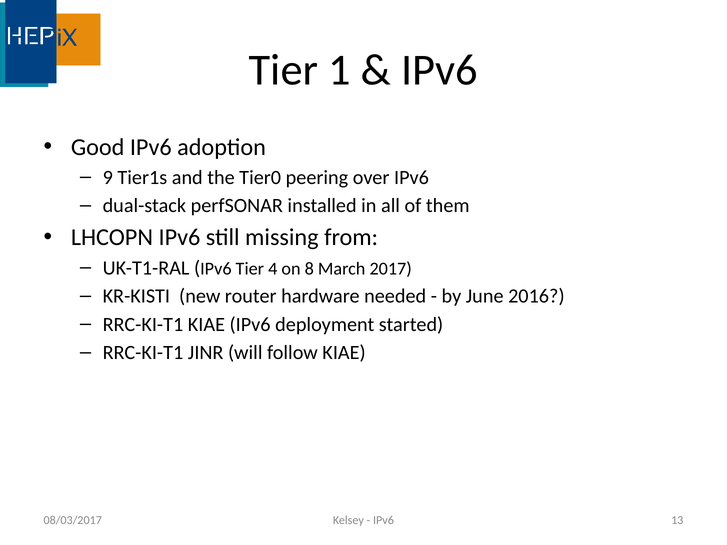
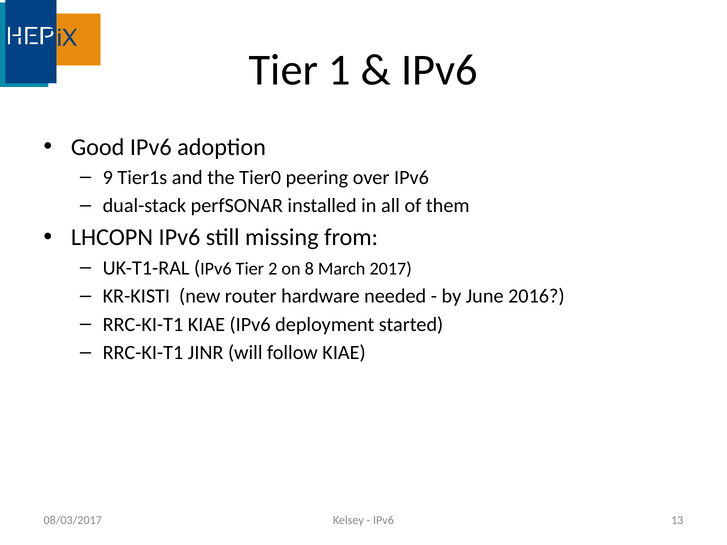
4: 4 -> 2
